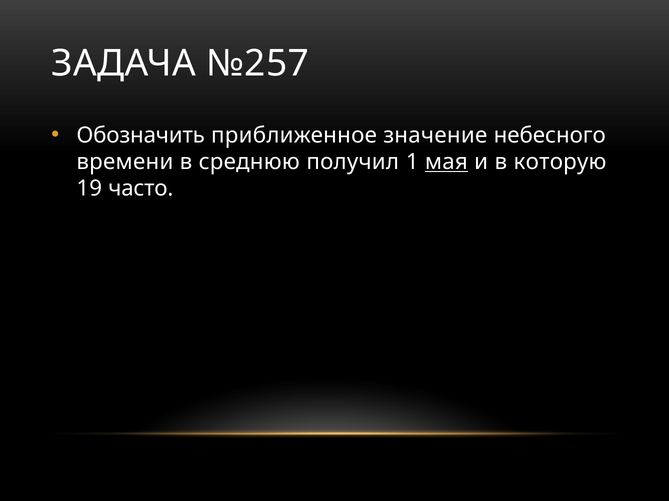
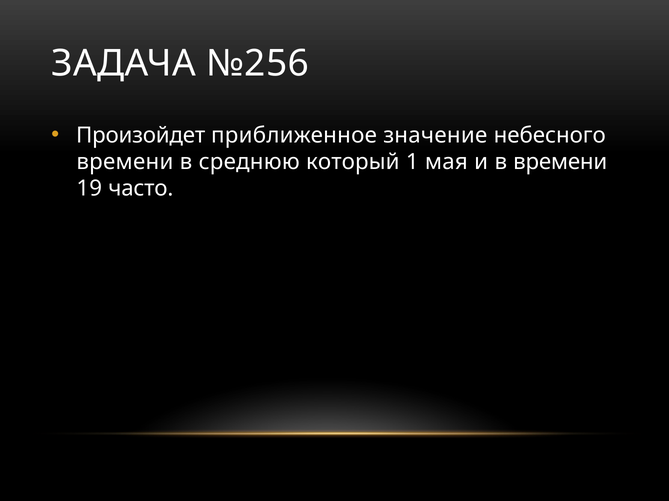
№257: №257 -> №256
Обозначить: Обозначить -> Произойдет
получил: получил -> который
мая underline: present -> none
в которую: которую -> времени
